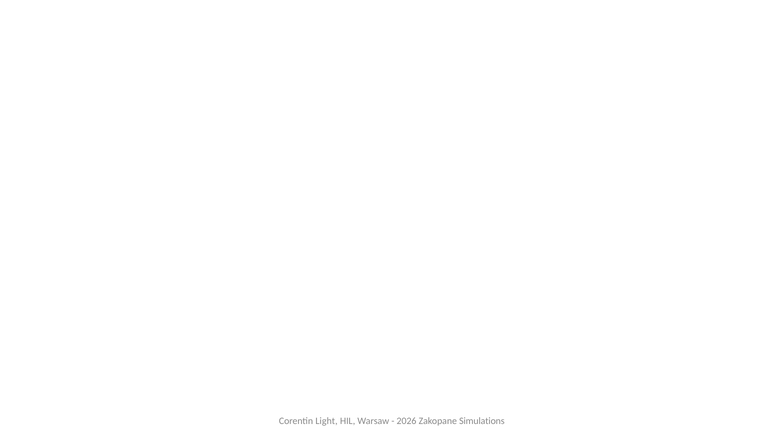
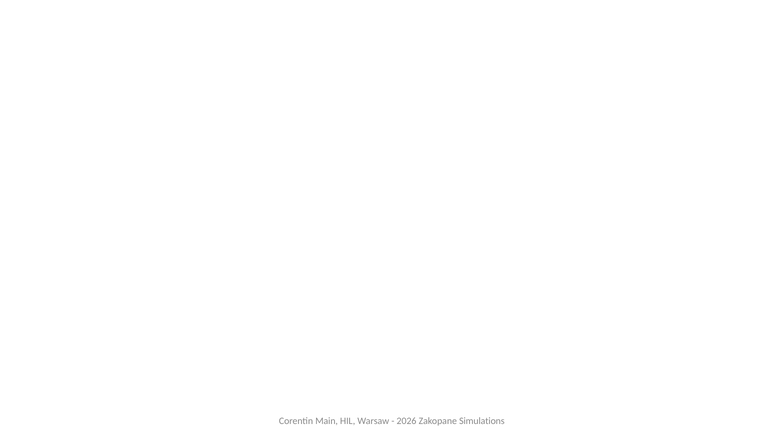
Light: Light -> Main
